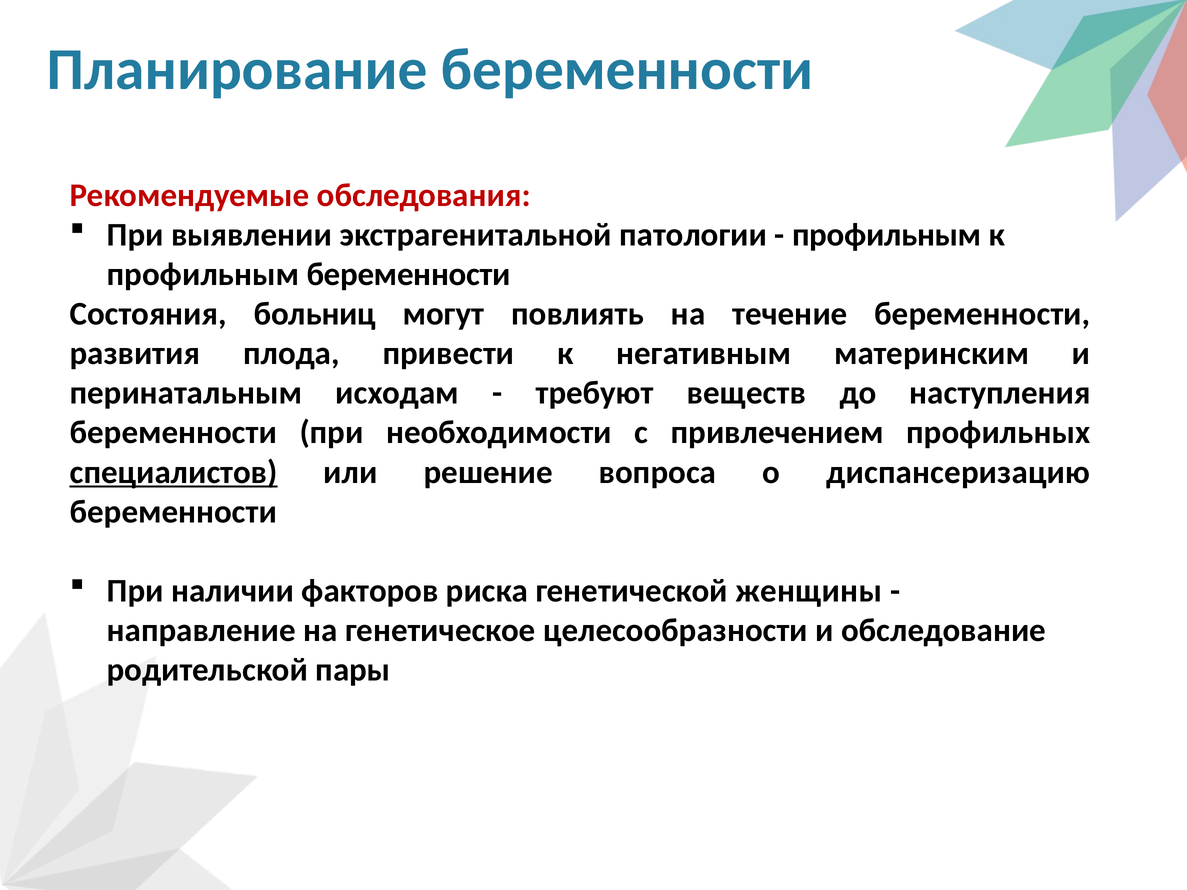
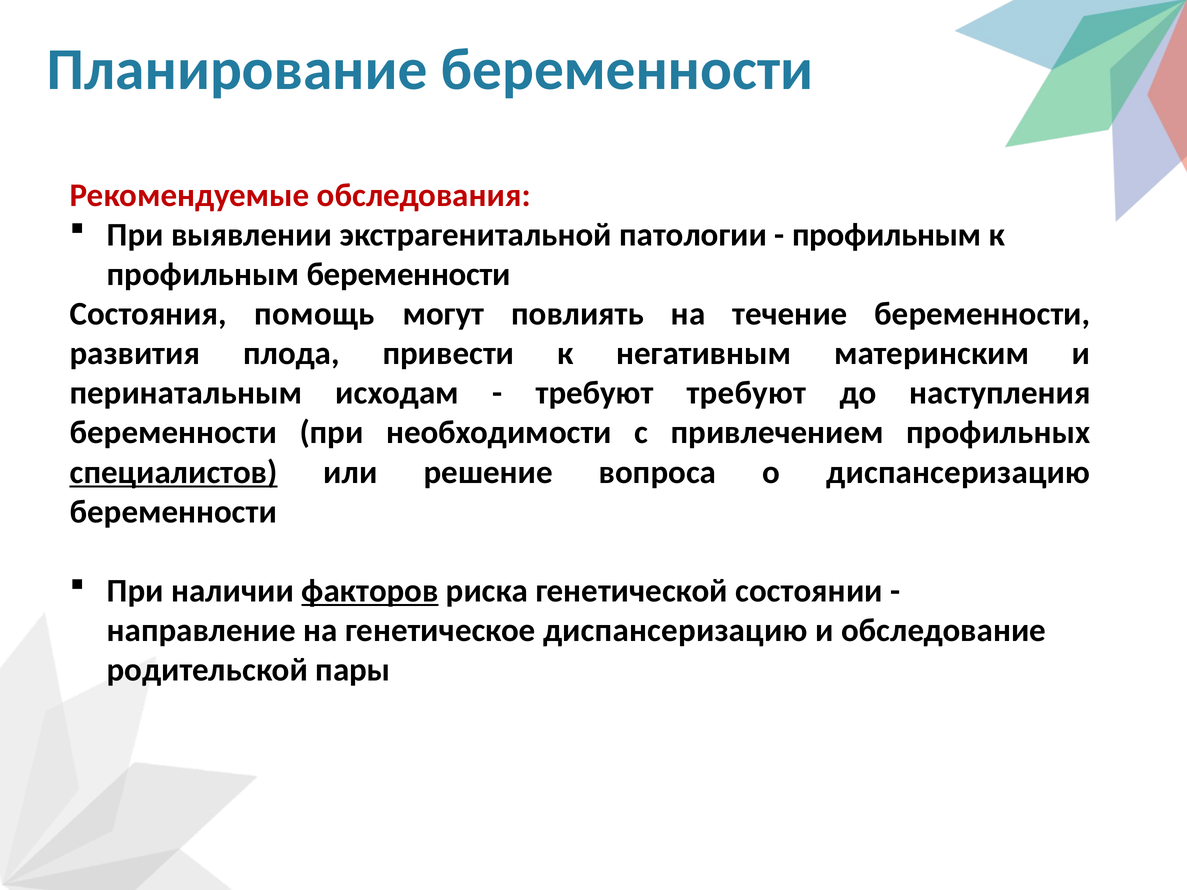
больниц: больниц -> помощь
требуют веществ: веществ -> требуют
факторов underline: none -> present
женщины: женщины -> состоянии
генетическое целесообразности: целесообразности -> диспансеризацию
